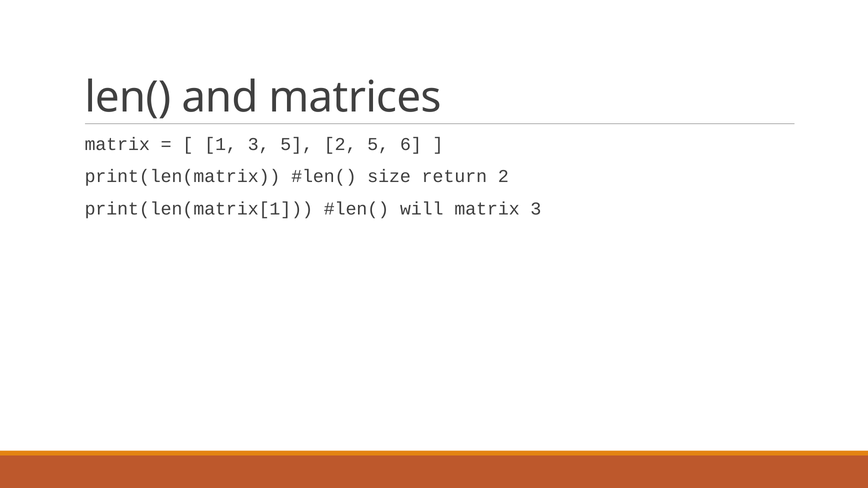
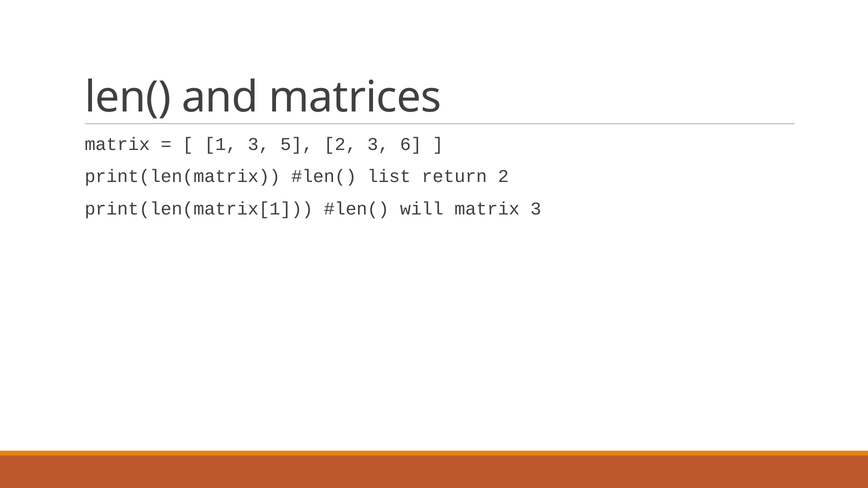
2 5: 5 -> 3
size: size -> list
